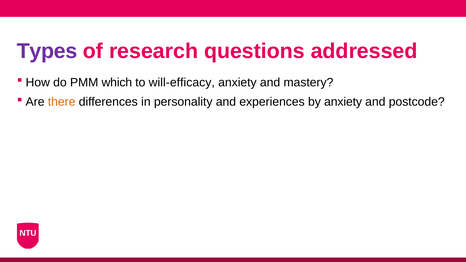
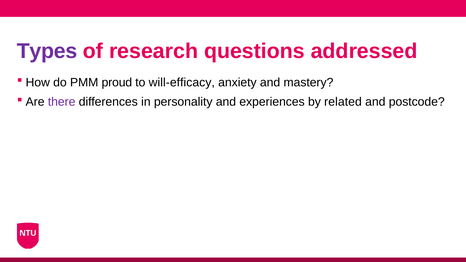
which: which -> proud
there colour: orange -> purple
by anxiety: anxiety -> related
